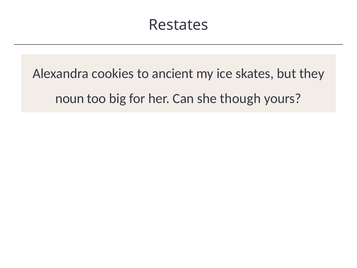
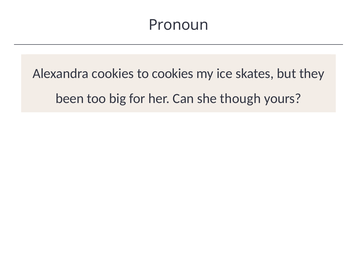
Restates: Restates -> Pronoun
to ancient: ancient -> cookies
noun: noun -> been
